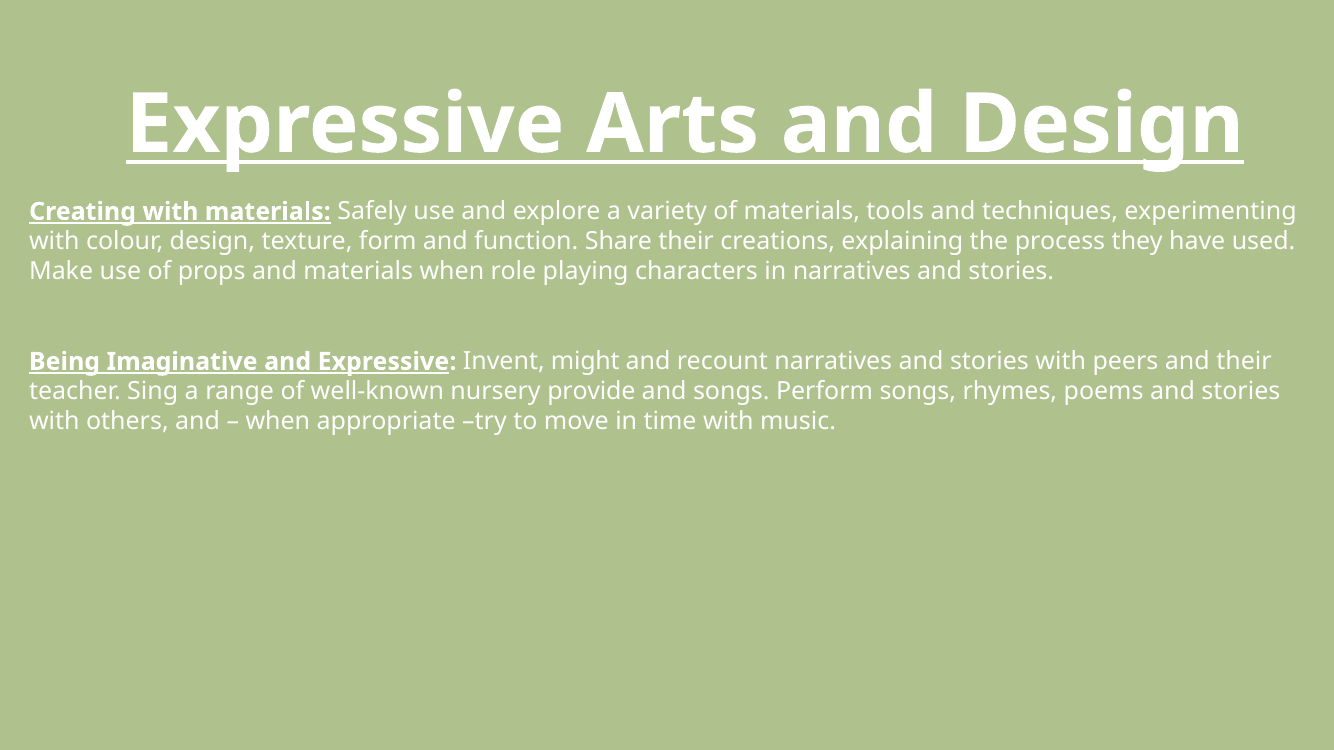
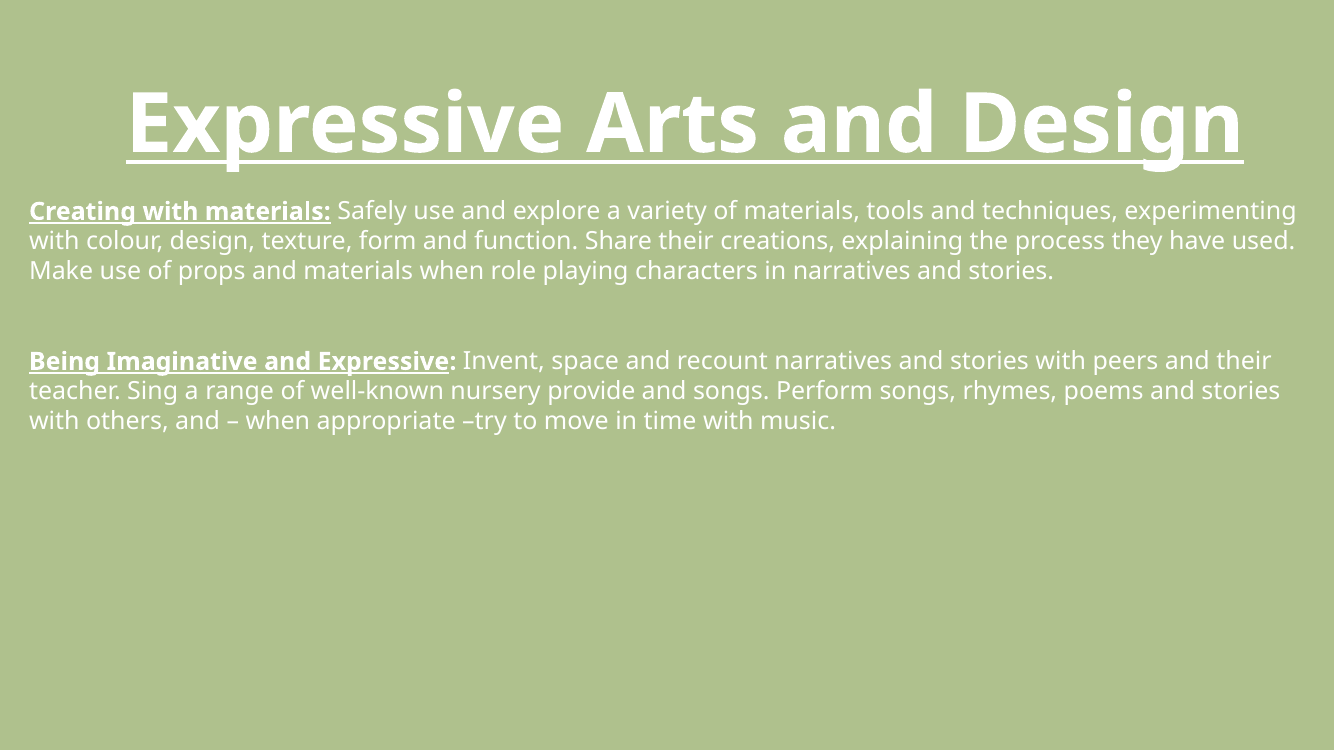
might: might -> space
